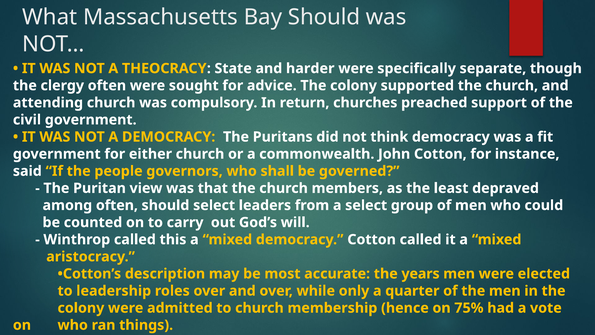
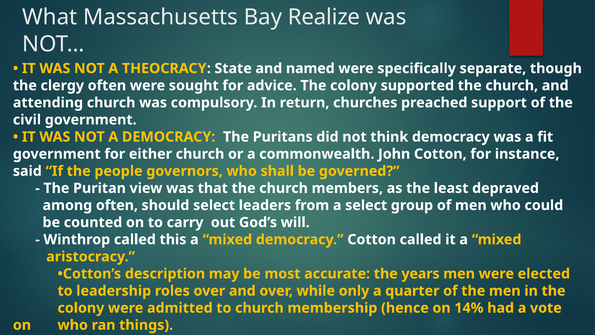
Bay Should: Should -> Realize
harder: harder -> named
75%: 75% -> 14%
